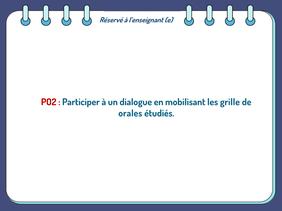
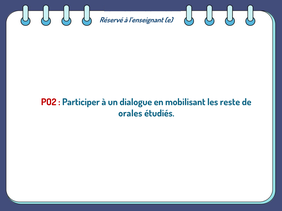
grille: grille -> reste
